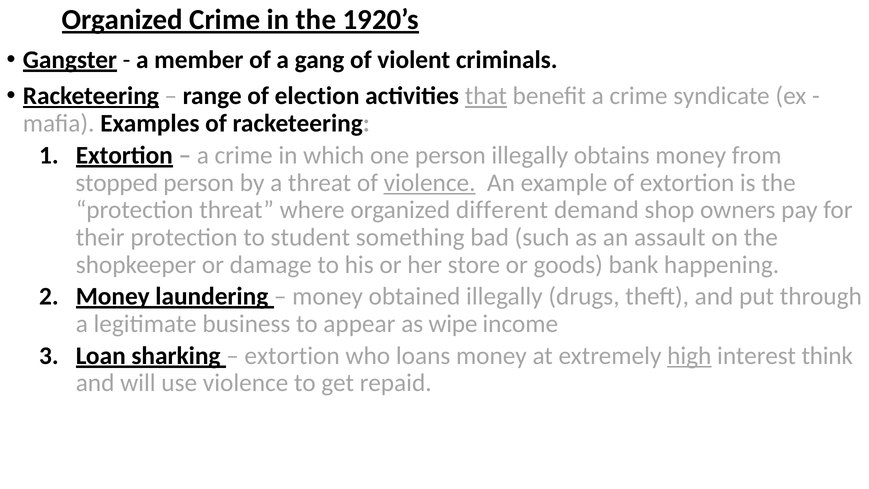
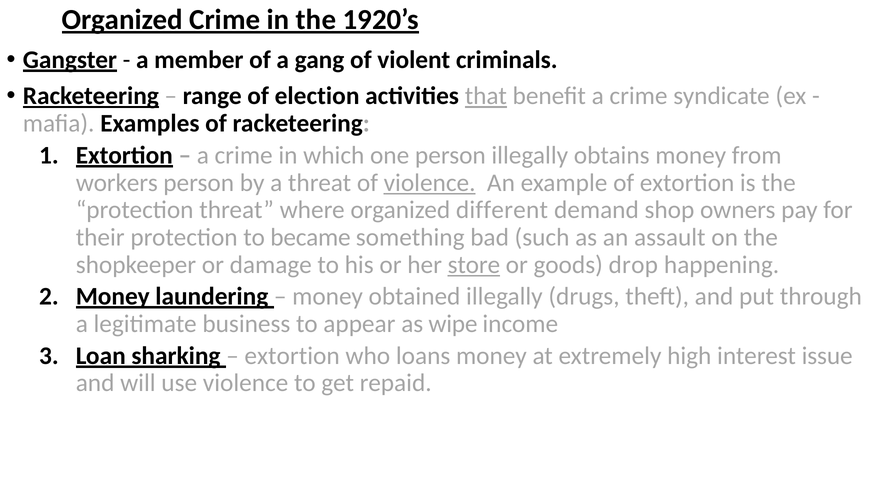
stopped: stopped -> workers
student: student -> became
store underline: none -> present
bank: bank -> drop
high underline: present -> none
think: think -> issue
